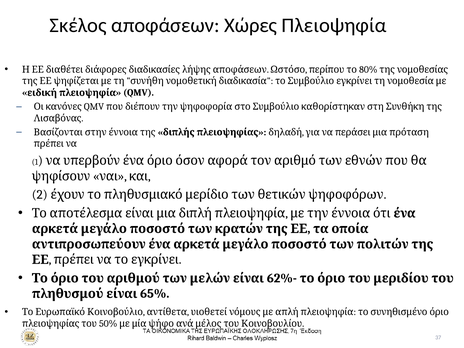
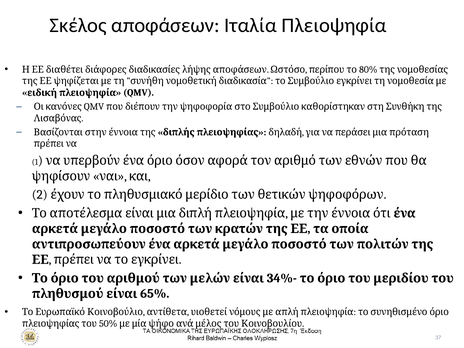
Χώρες: Χώρες -> Ιταλία
62%-: 62%- -> 34%-
